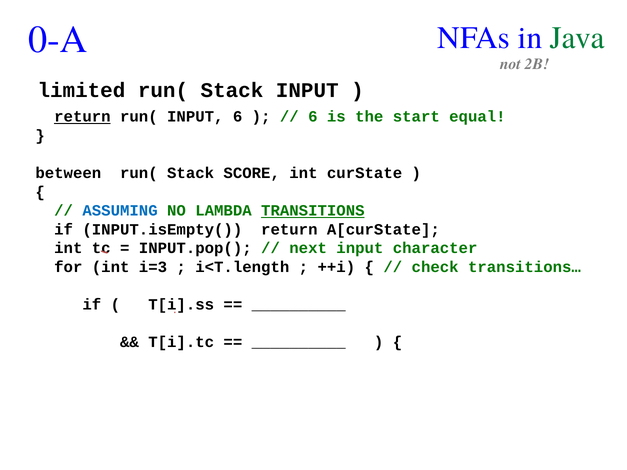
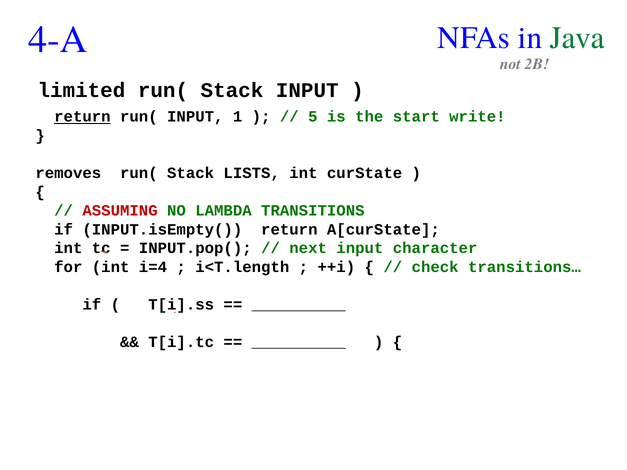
0-A: 0-A -> 4-A
INPUT 6: 6 -> 1
6 at (313, 117): 6 -> 5
equal: equal -> write
between: between -> removes
SCORE: SCORE -> LISTS
ASSUMING colour: blue -> red
TRANSITIONS underline: present -> none
i=3: i=3 -> i=4
